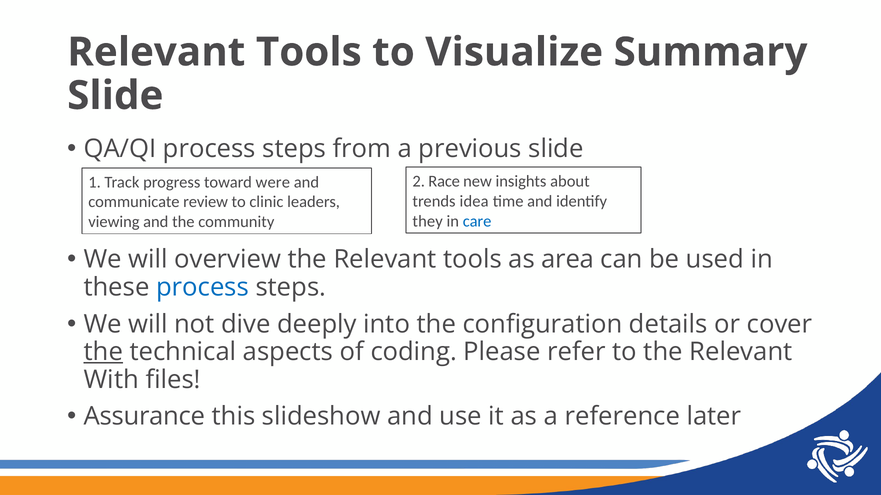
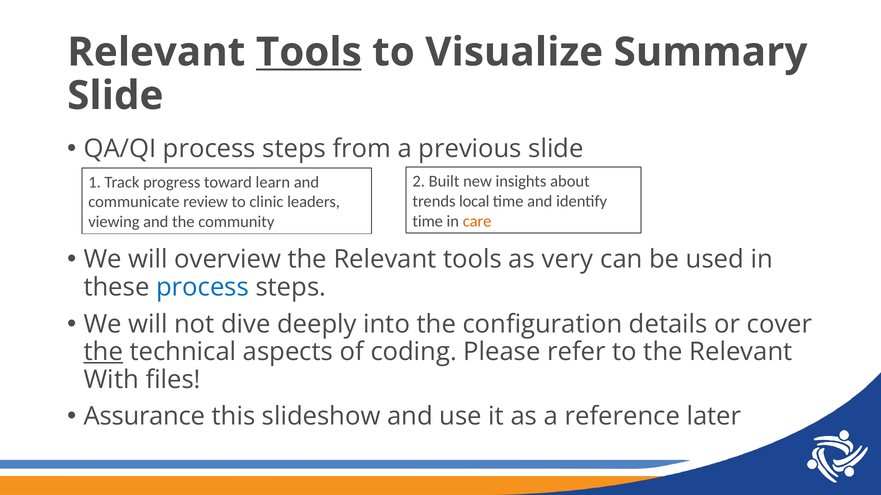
Tools at (309, 52) underline: none -> present
Race: Race -> Built
were: were -> learn
idea: idea -> local
they at (428, 221): they -> time
care colour: blue -> orange
area: area -> very
